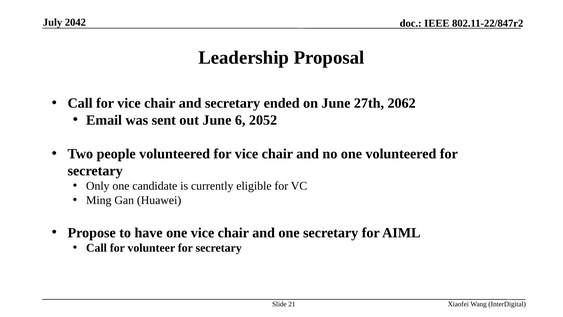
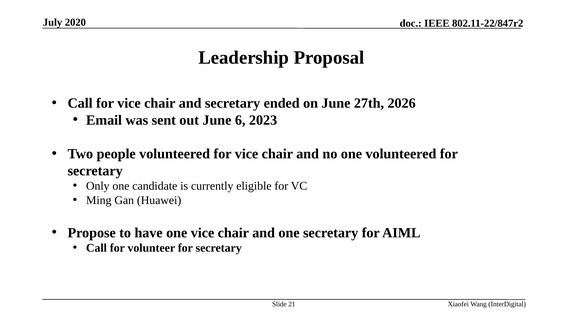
2042: 2042 -> 2020
2062: 2062 -> 2026
2052: 2052 -> 2023
